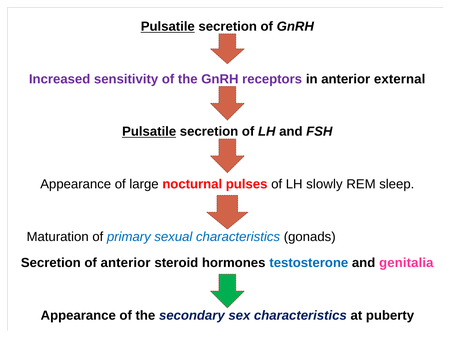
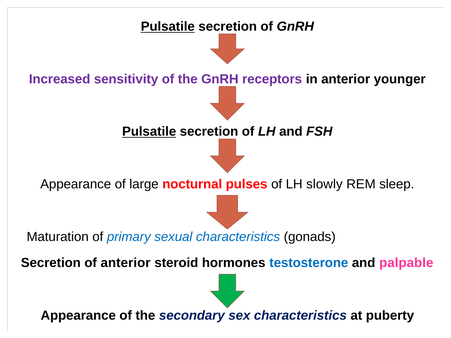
external: external -> younger
genitalia: genitalia -> palpable
